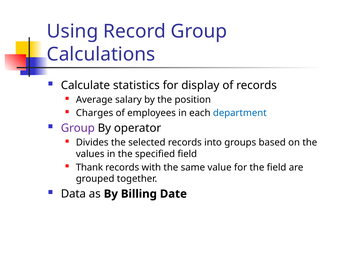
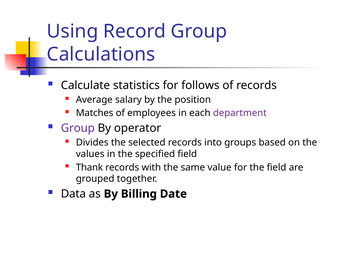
display: display -> follows
Charges: Charges -> Matches
department colour: blue -> purple
